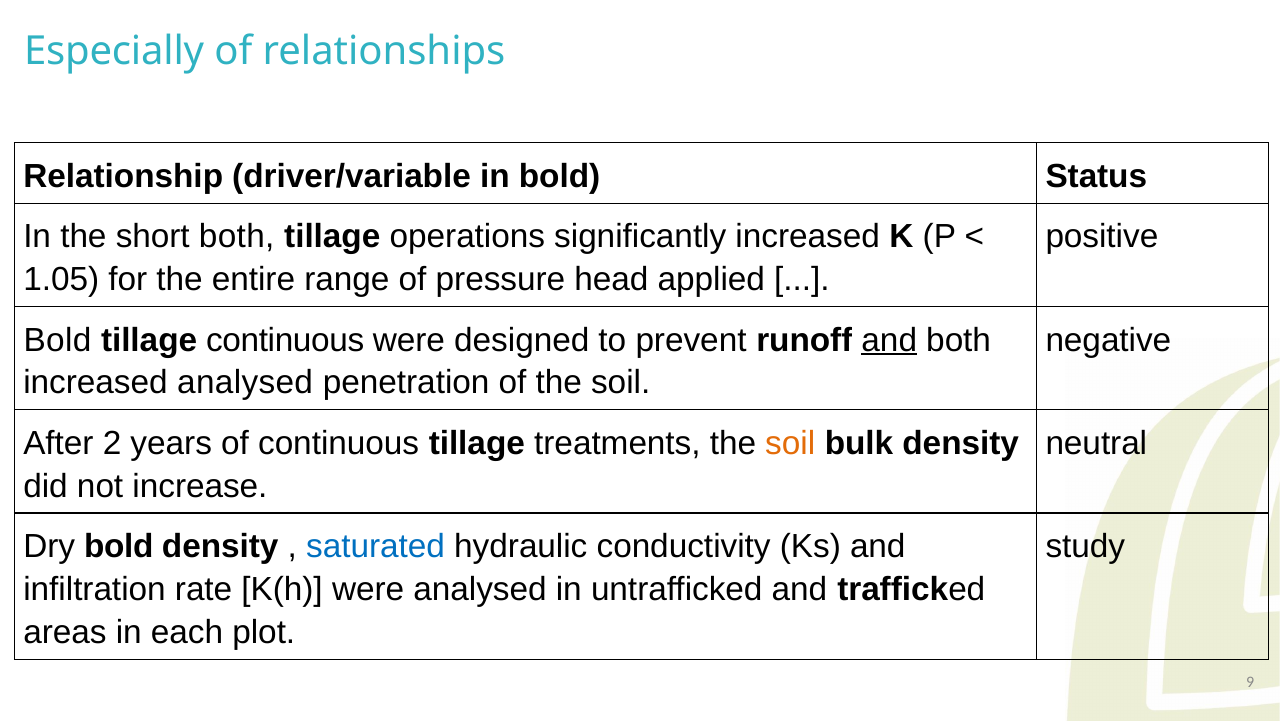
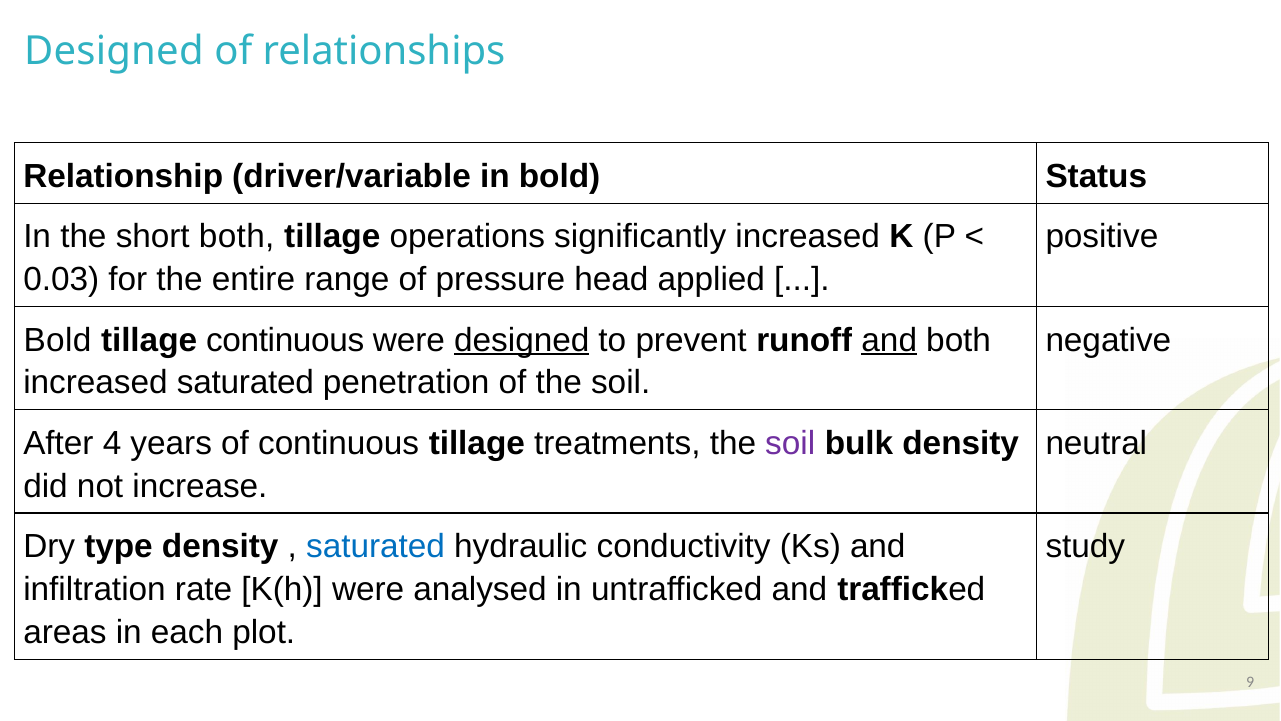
Especially at (114, 51): Especially -> Designed
1.05: 1.05 -> 0.03
designed at (522, 340) underline: none -> present
increased analysed: analysed -> saturated
2: 2 -> 4
soil at (790, 443) colour: orange -> purple
Dry bold: bold -> type
